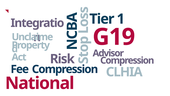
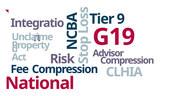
1: 1 -> 9
